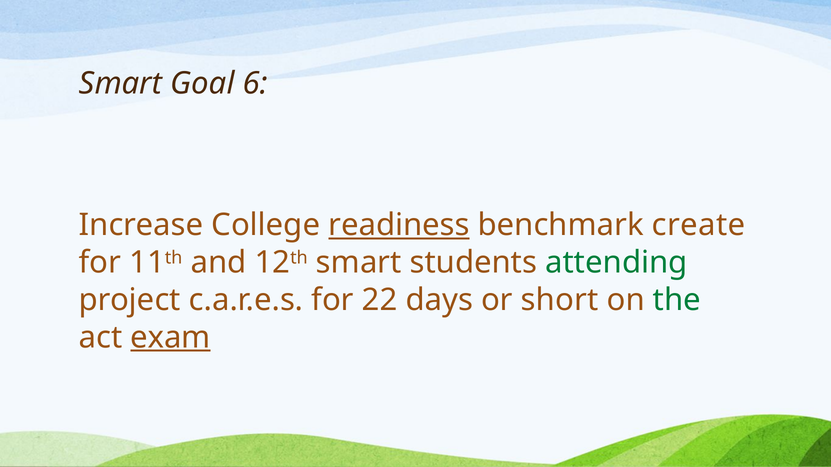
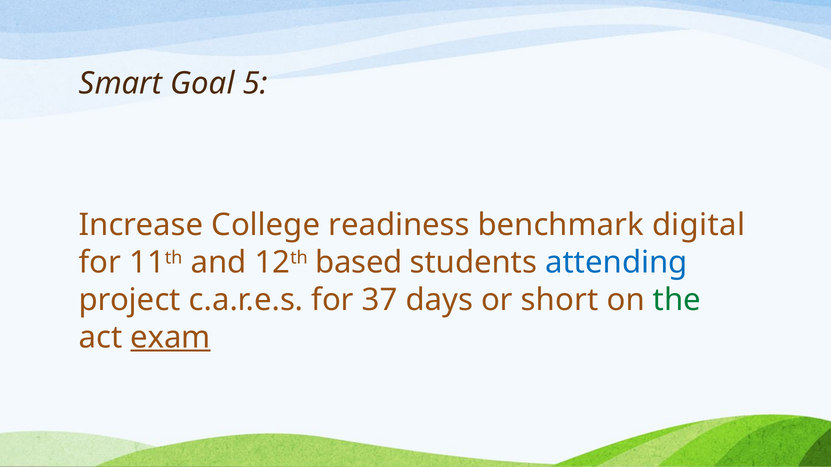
6: 6 -> 5
readiness underline: present -> none
create: create -> digital
12th smart: smart -> based
attending colour: green -> blue
22: 22 -> 37
